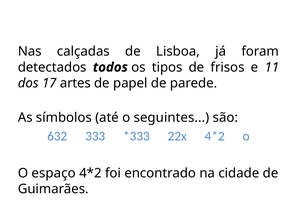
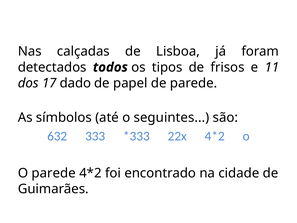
artes: artes -> dado
O espaço: espaço -> parede
